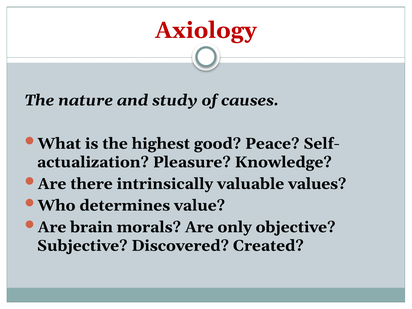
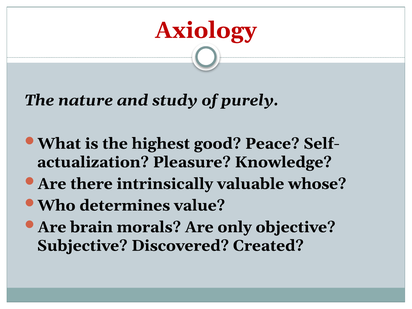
causes: causes -> purely
values: values -> whose
